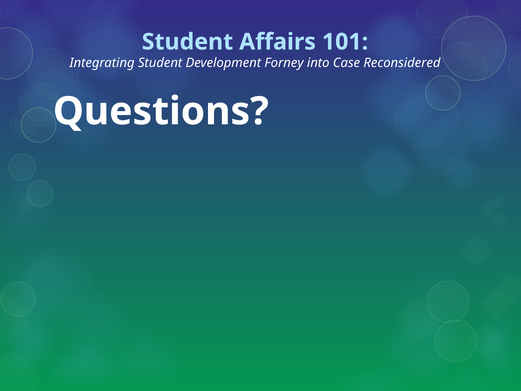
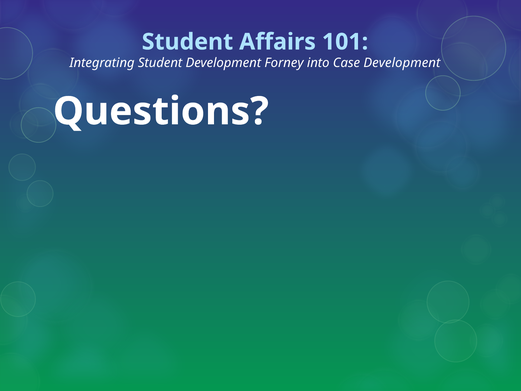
Case Reconsidered: Reconsidered -> Development
